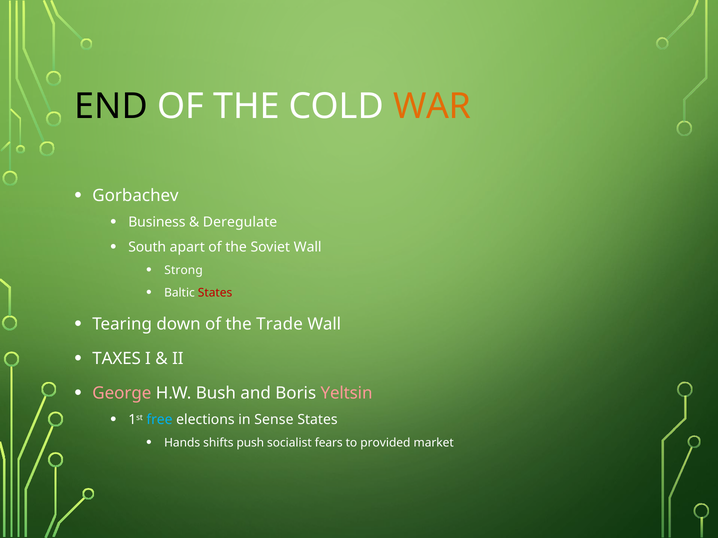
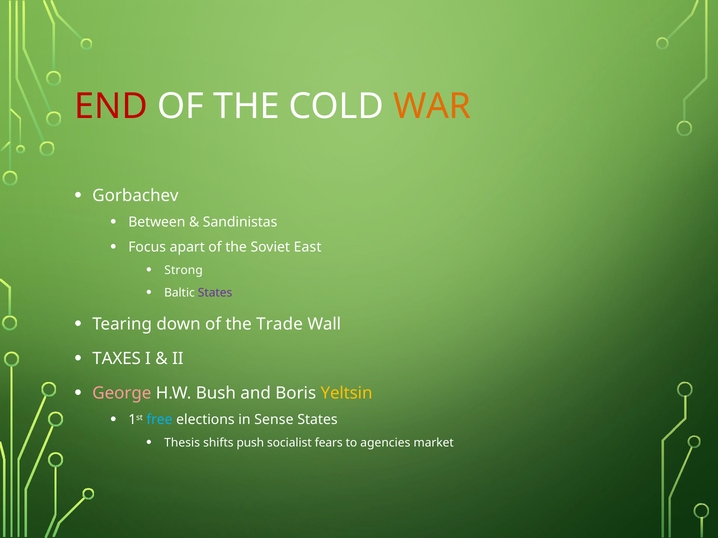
END colour: black -> red
Business: Business -> Between
Deregulate: Deregulate -> Sandinistas
South: South -> Focus
Soviet Wall: Wall -> East
States at (215, 293) colour: red -> purple
Yeltsin colour: pink -> yellow
Hands: Hands -> Thesis
provided: provided -> agencies
